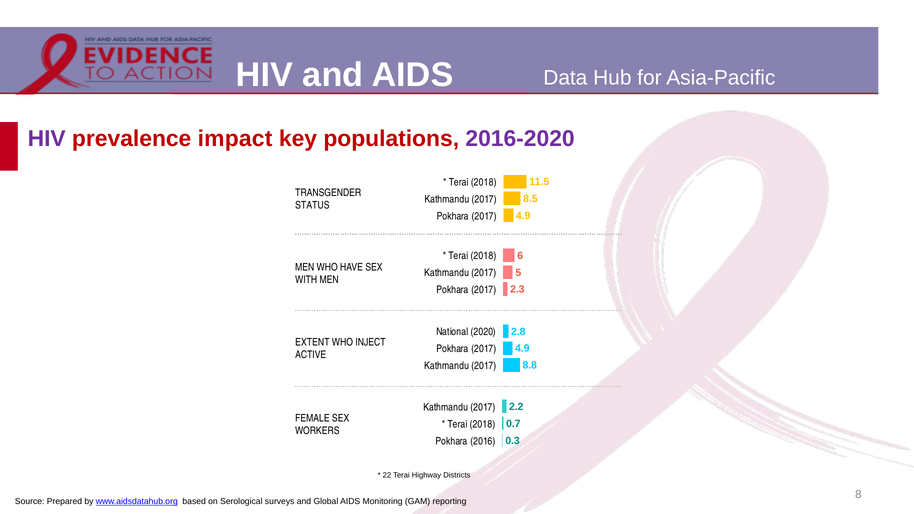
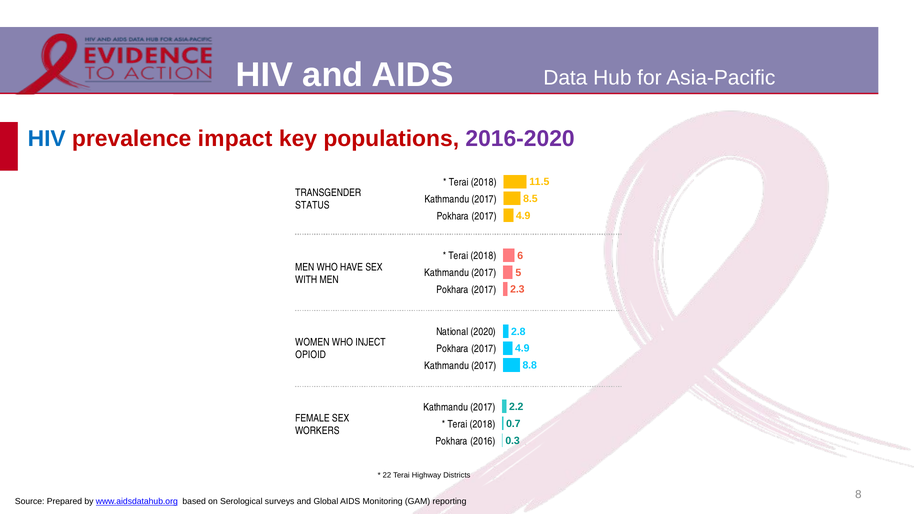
HIV at (47, 139) colour: purple -> blue
EXTENT: EXTENT -> WOMEN
ACTIVE: ACTIVE -> OPIOID
